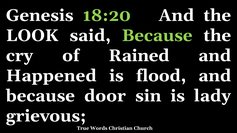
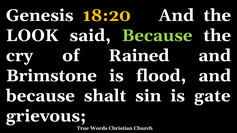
18:20 colour: light green -> yellow
Happened: Happened -> Brimstone
door: door -> shalt
lady: lady -> gate
